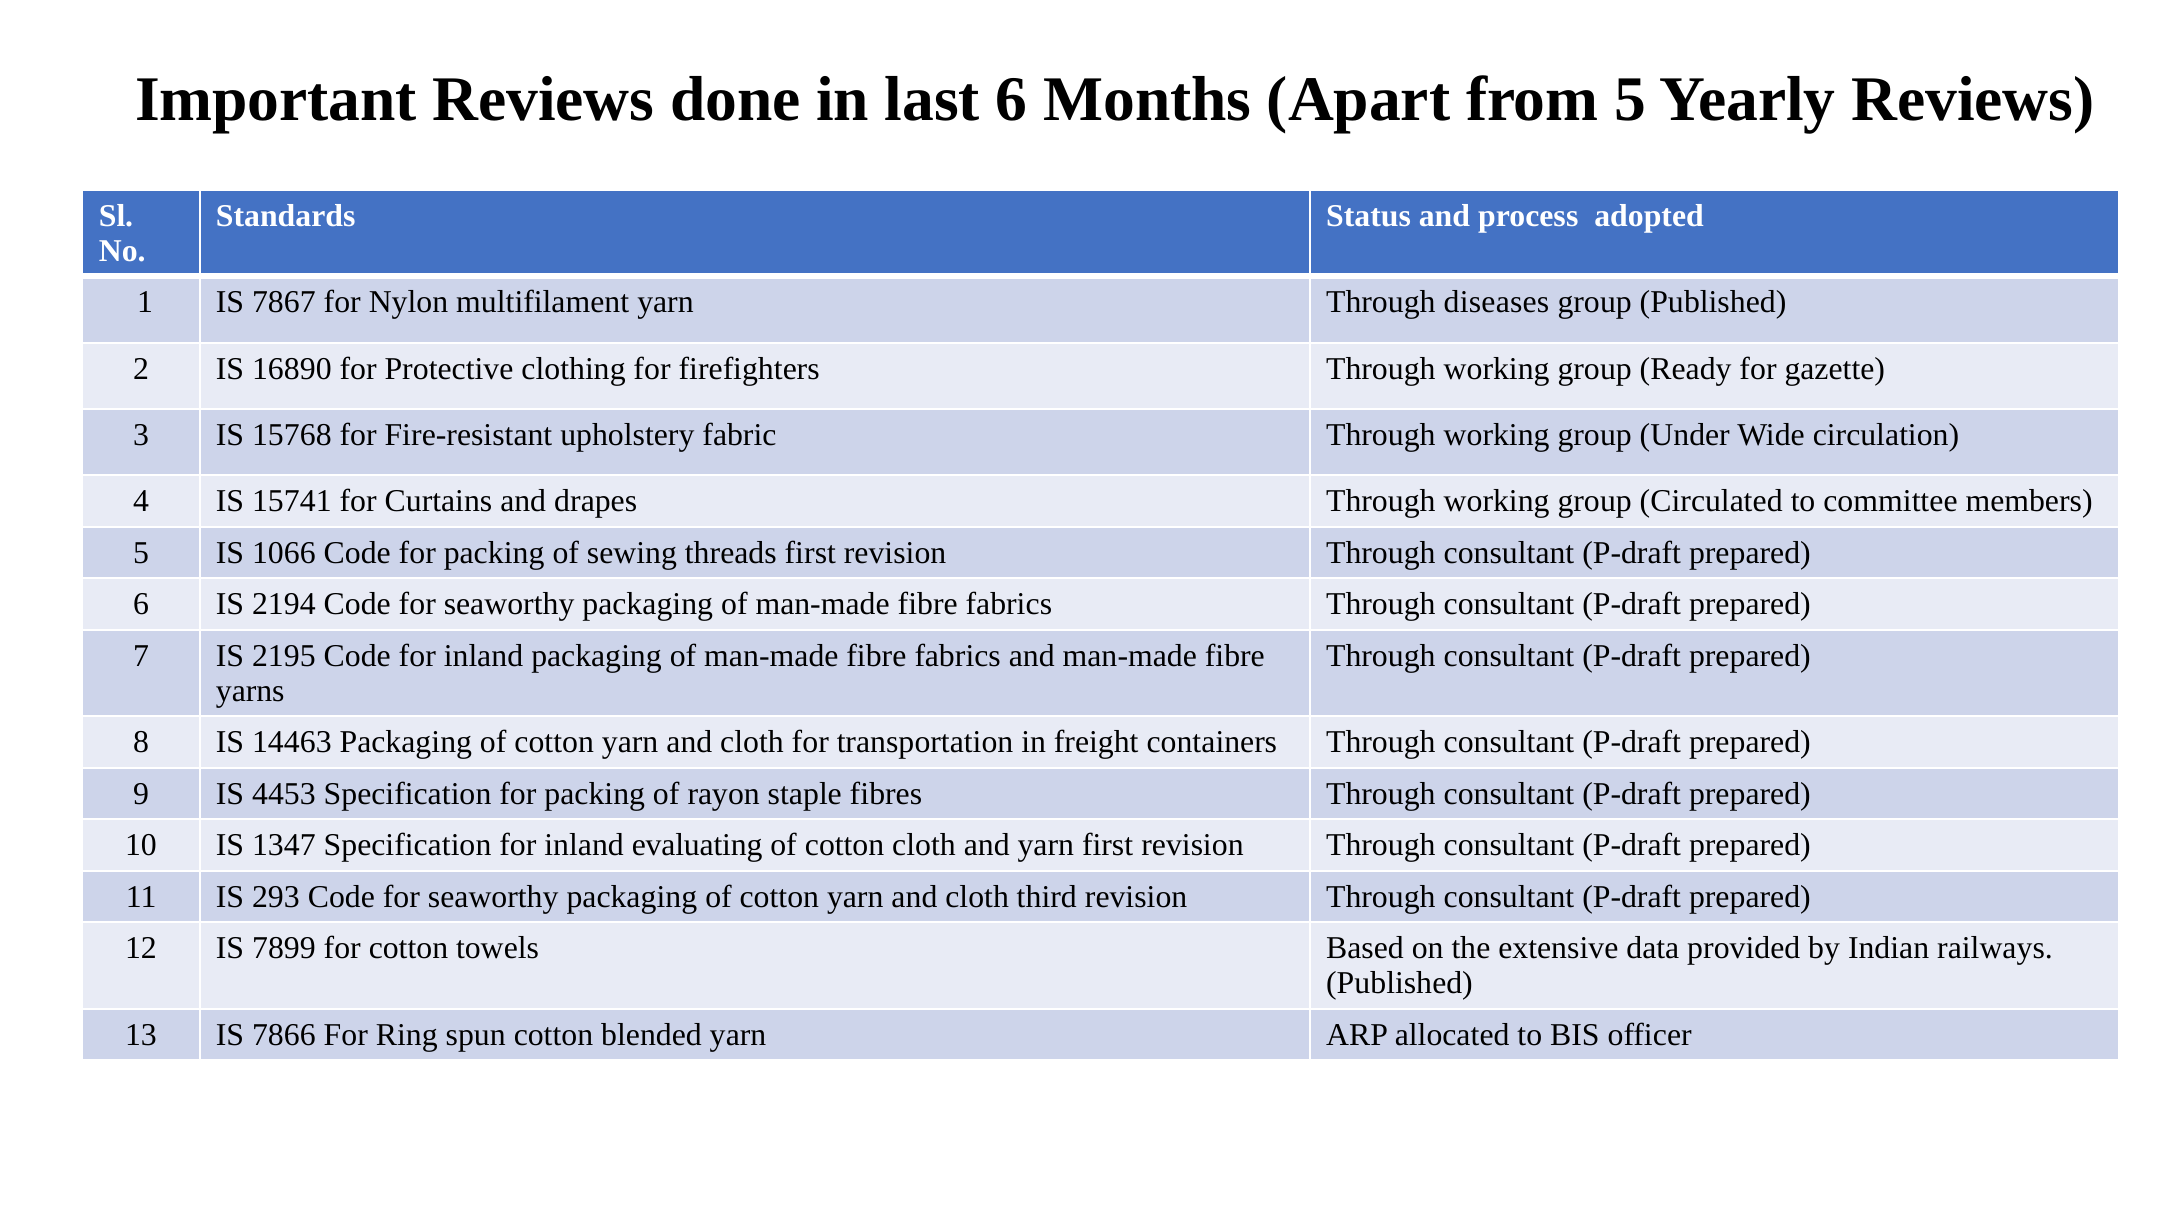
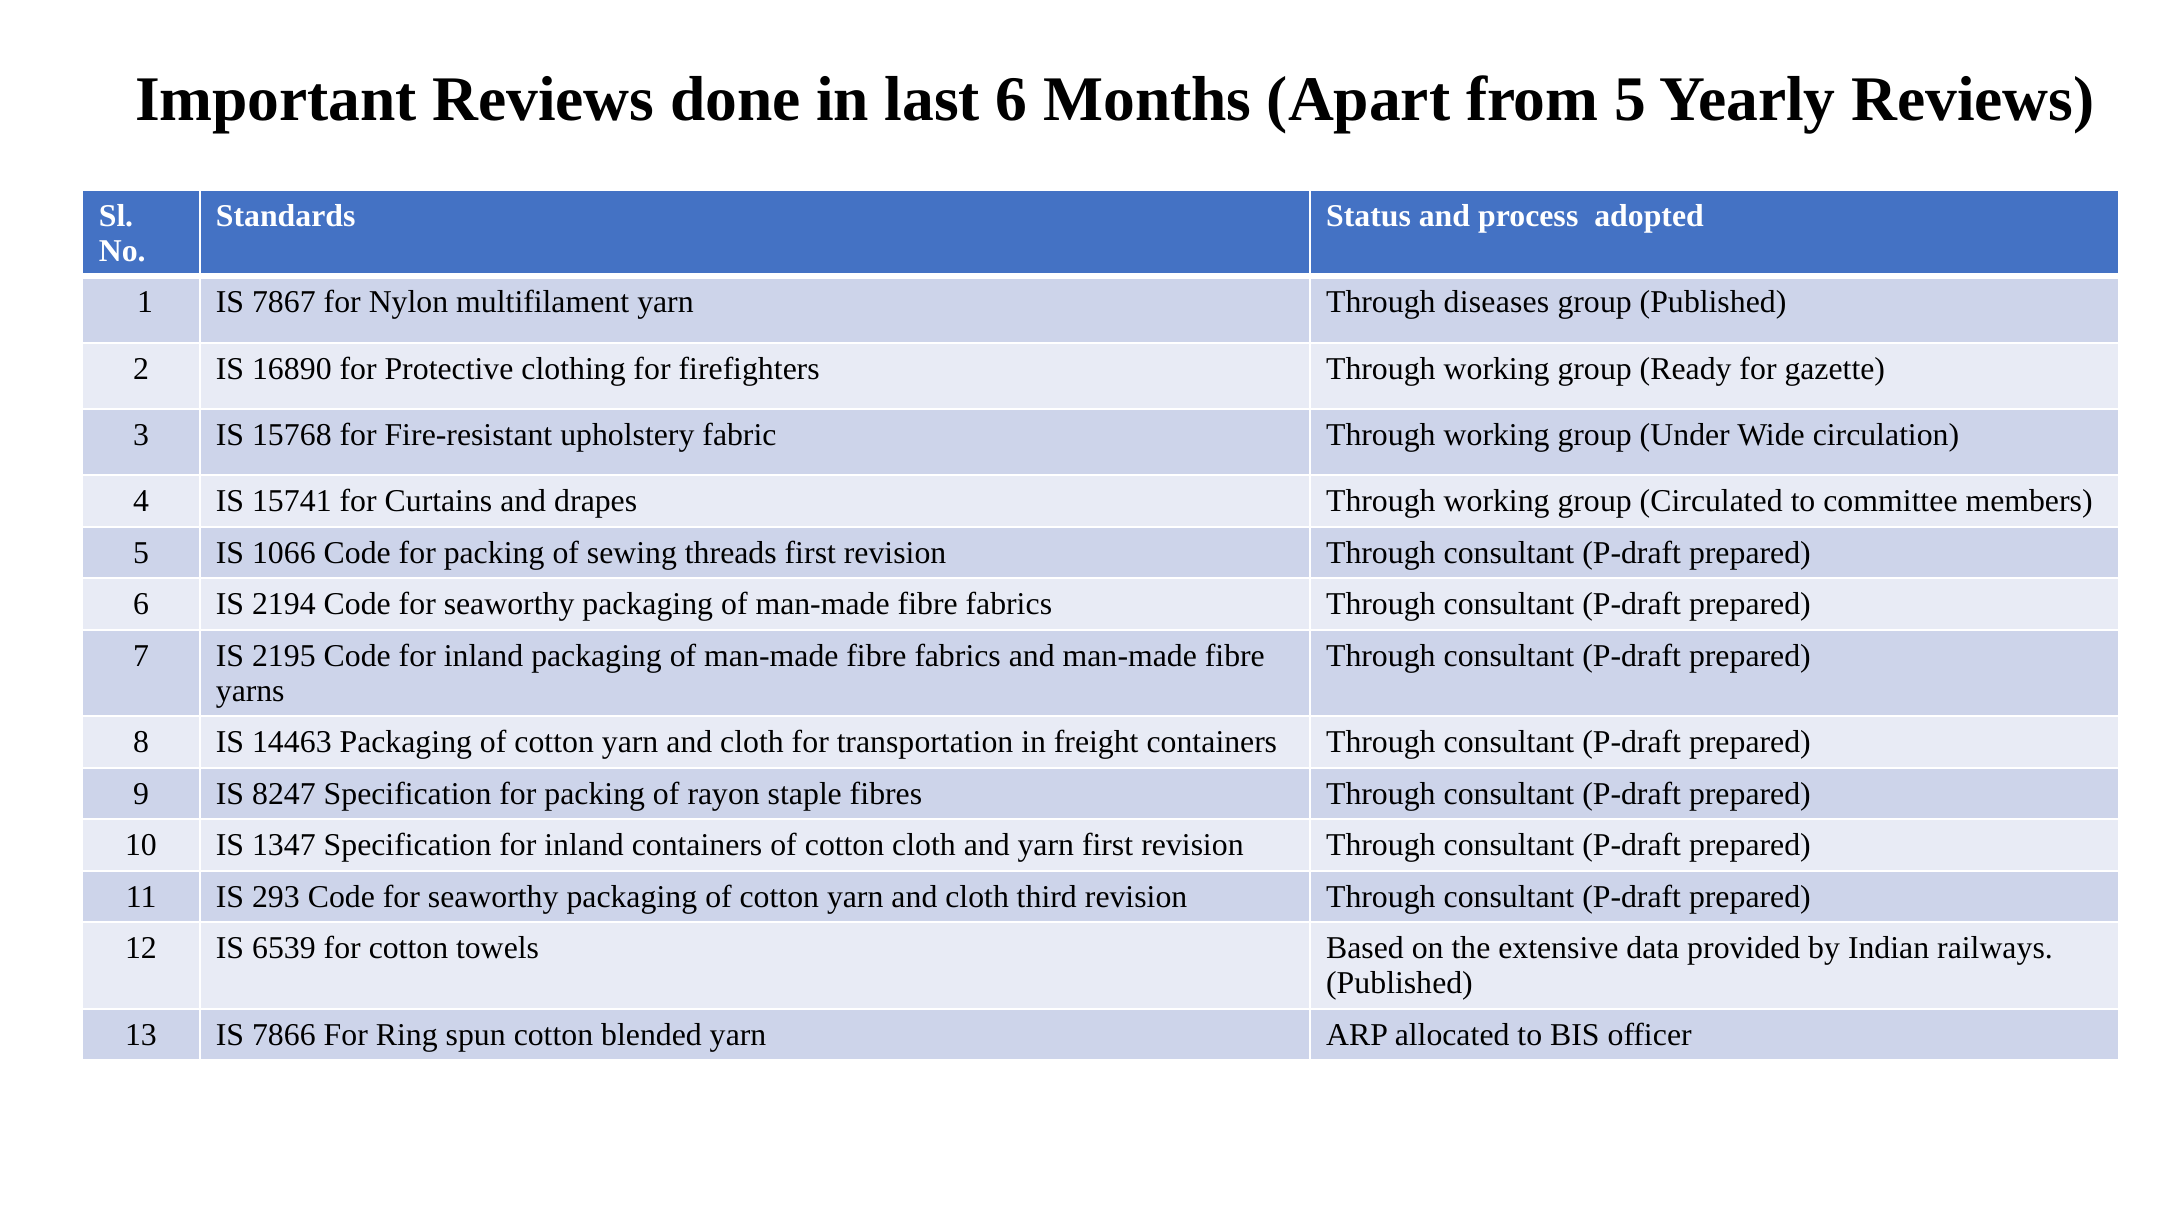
4453: 4453 -> 8247
inland evaluating: evaluating -> containers
7899: 7899 -> 6539
